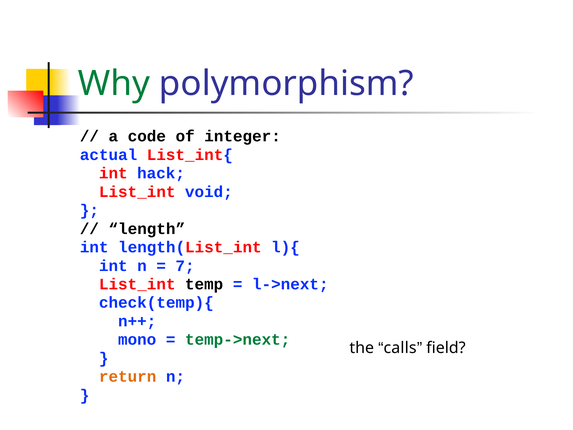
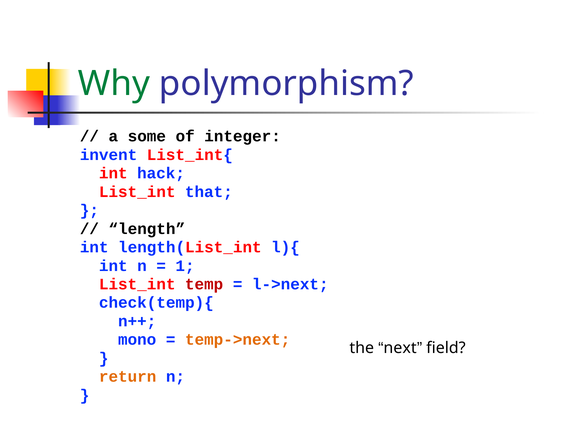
code: code -> some
actual: actual -> invent
void: void -> that
7: 7 -> 1
temp colour: black -> red
temp->next colour: green -> orange
calls: calls -> next
